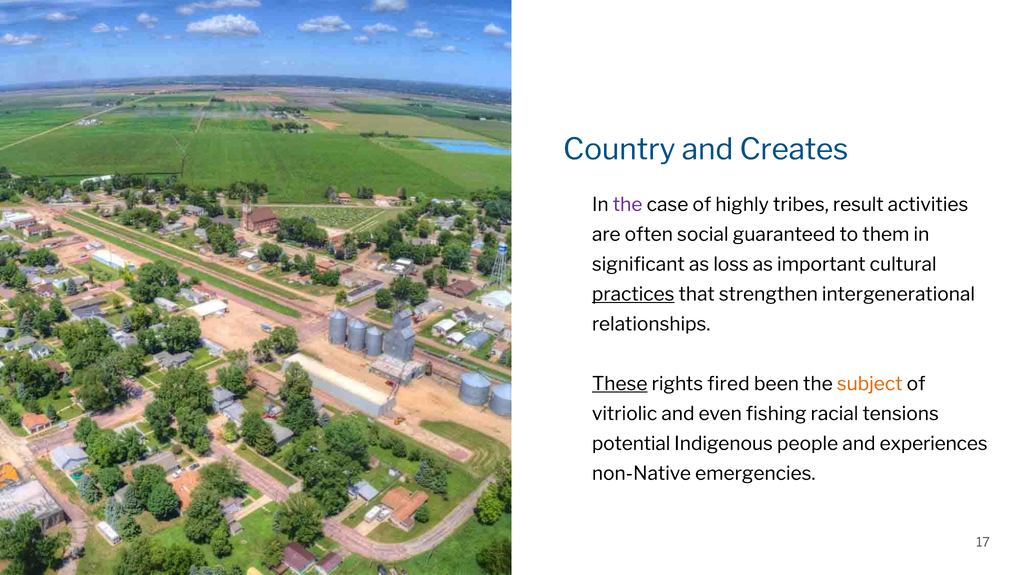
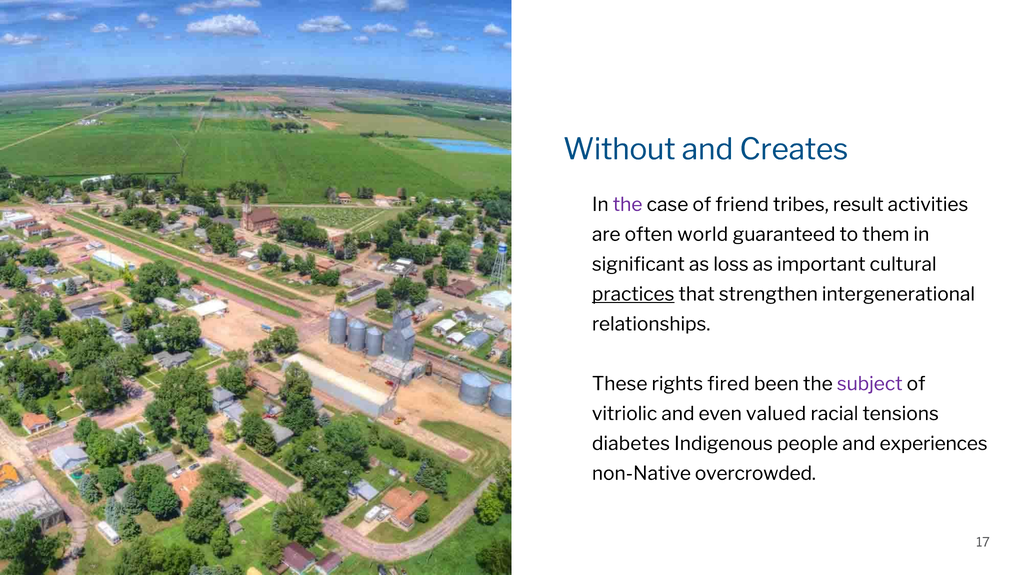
Country: Country -> Without
highly: highly -> friend
social: social -> world
These underline: present -> none
subject colour: orange -> purple
fishing: fishing -> valued
potential: potential -> diabetes
emergencies: emergencies -> overcrowded
